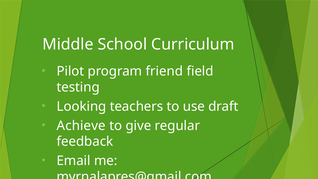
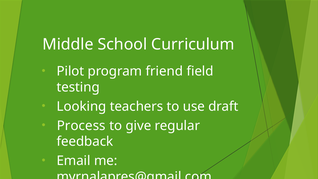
Achieve: Achieve -> Process
